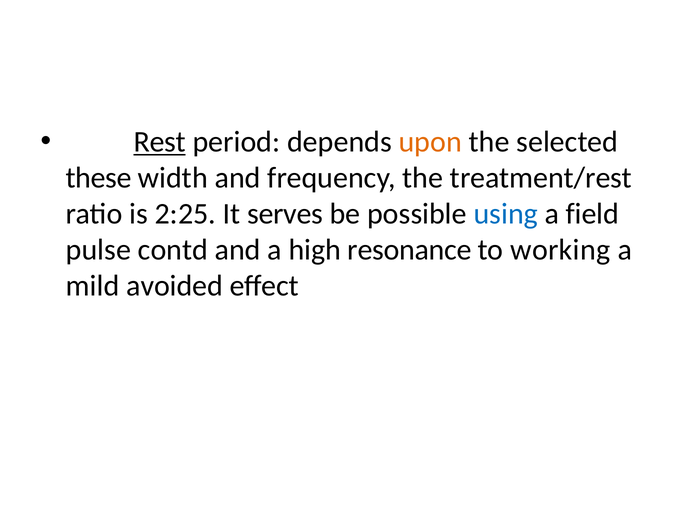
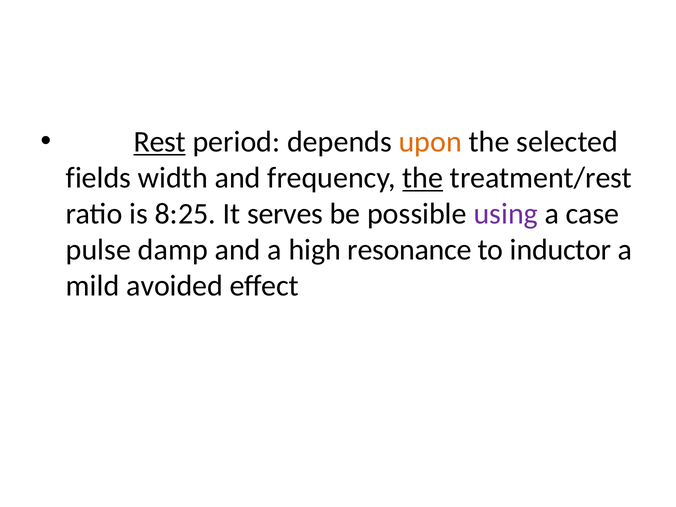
these: these -> fields
the at (423, 178) underline: none -> present
2:25: 2:25 -> 8:25
using colour: blue -> purple
field: field -> case
contd: contd -> damp
working: working -> inductor
